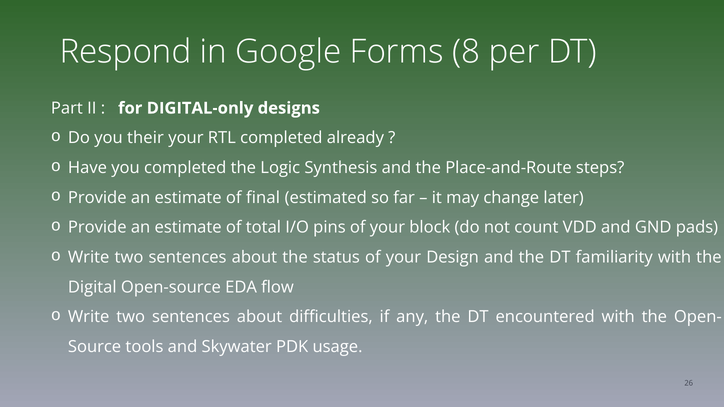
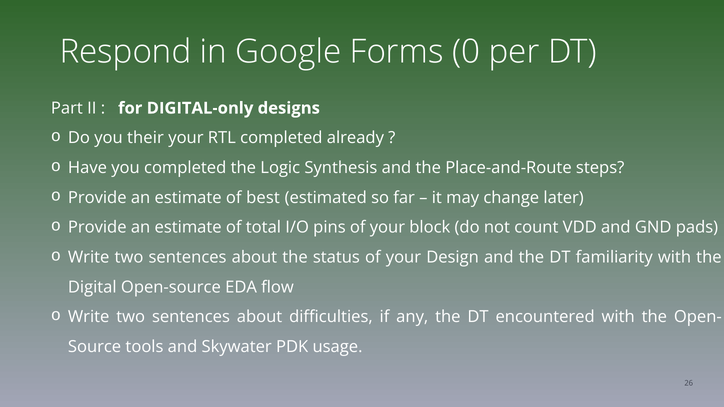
8: 8 -> 0
final: final -> best
